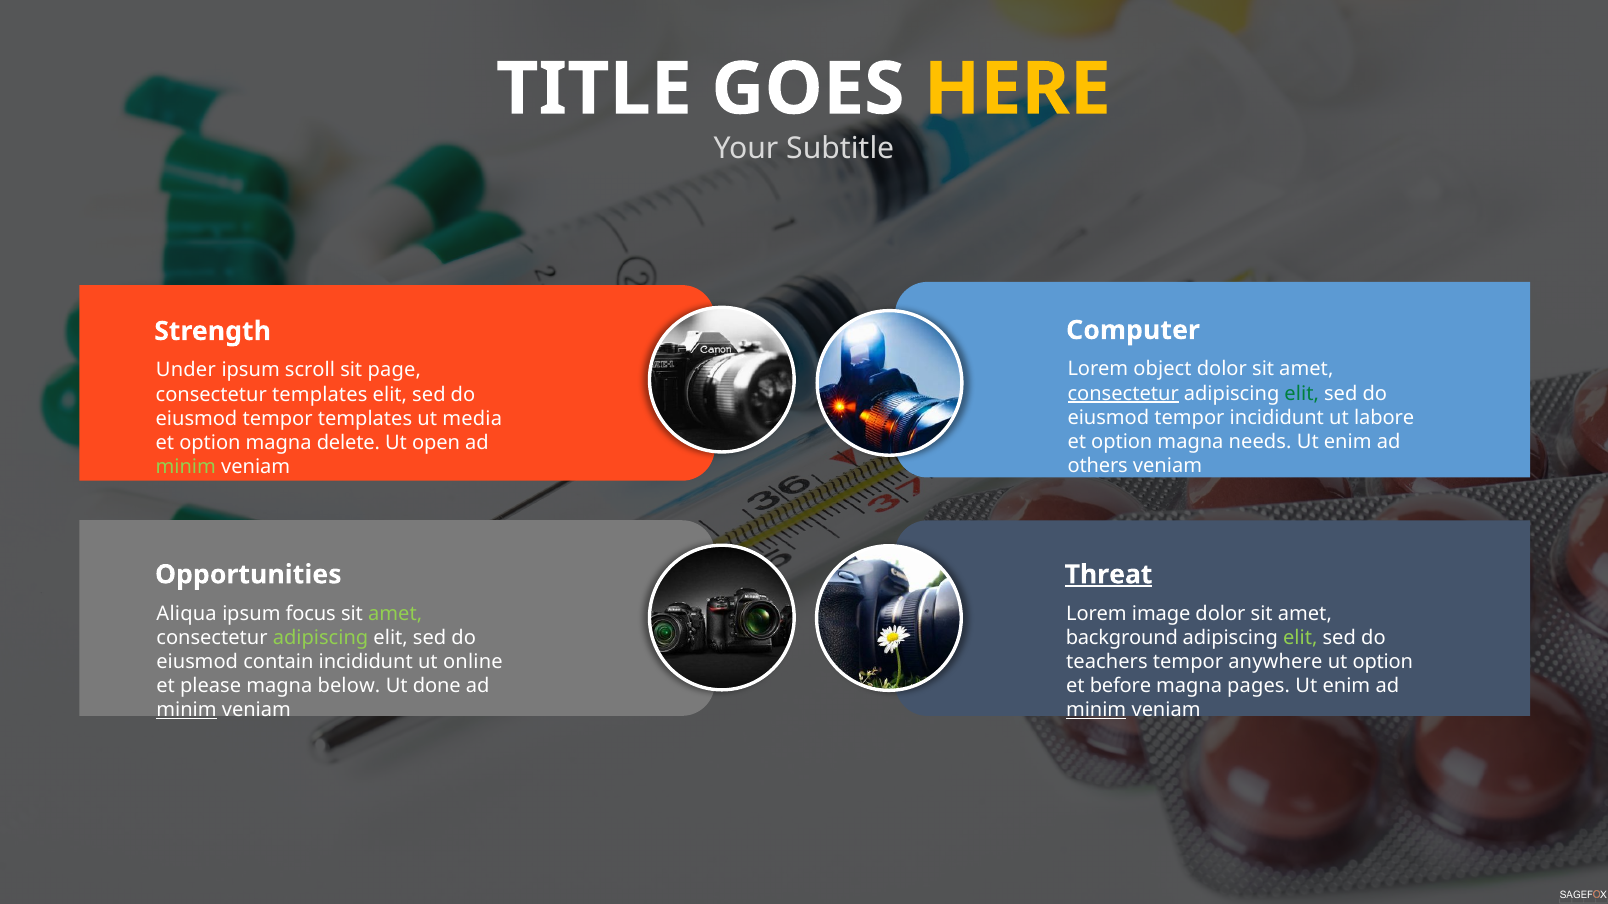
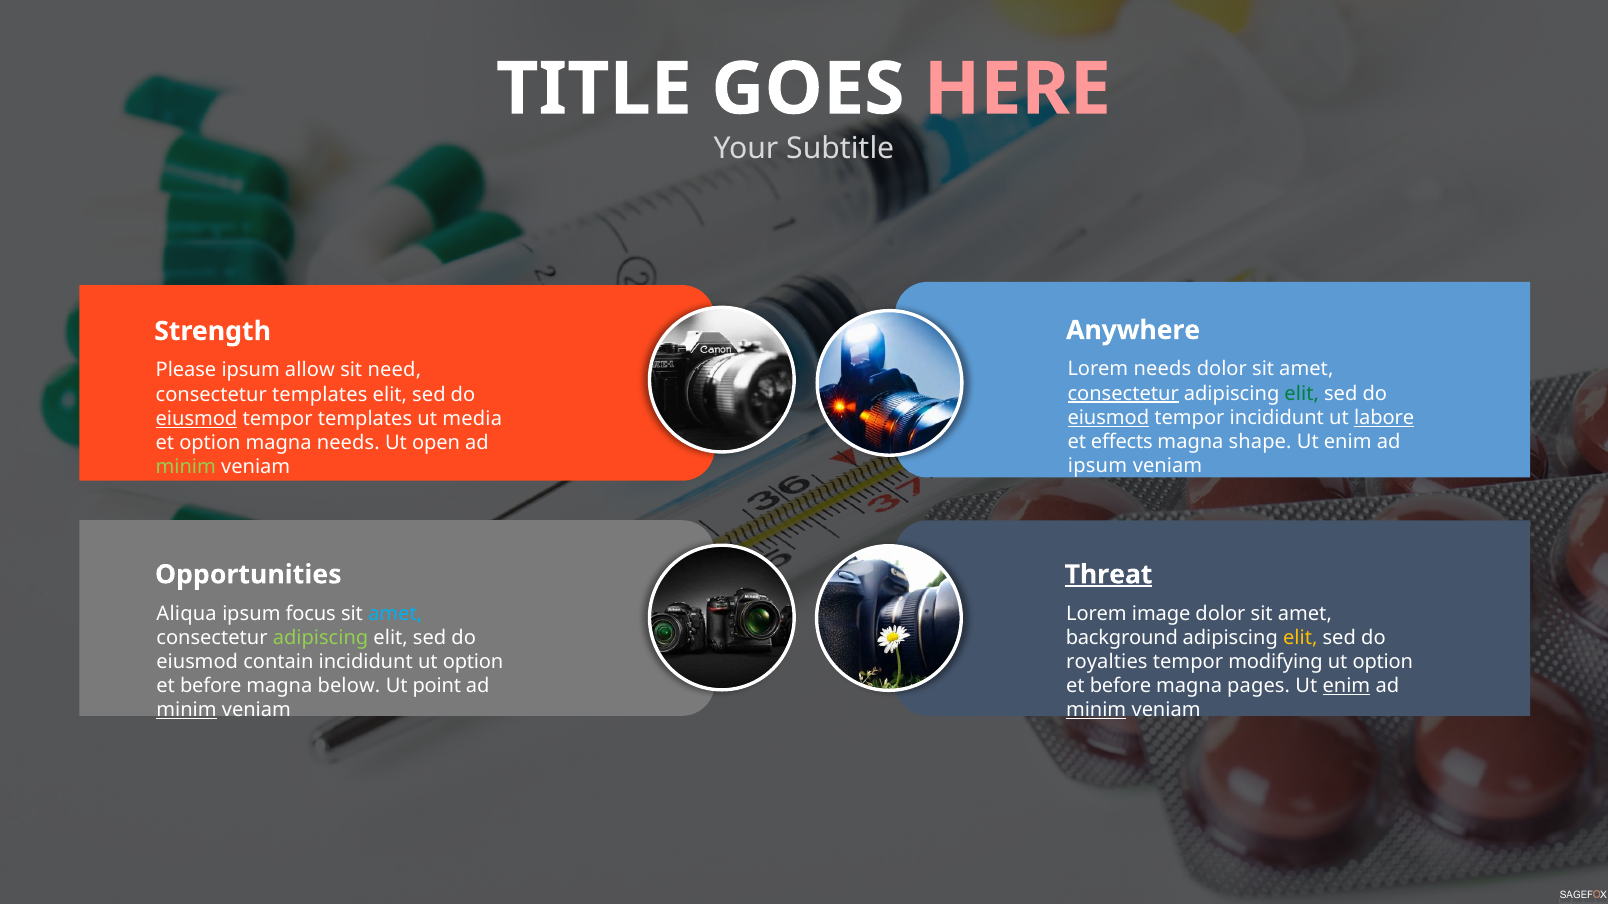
HERE colour: yellow -> pink
Computer: Computer -> Anywhere
Lorem object: object -> needs
Under: Under -> Please
scroll: scroll -> allow
page: page -> need
eiusmod at (1108, 418) underline: none -> present
labore underline: none -> present
eiusmod at (197, 419) underline: none -> present
option at (1122, 442): option -> effects
needs: needs -> shape
magna delete: delete -> needs
others at (1098, 466): others -> ipsum
amet at (395, 614) colour: light green -> light blue
elit at (1300, 638) colour: light green -> yellow
incididunt ut online: online -> option
teachers: teachers -> royalties
anywhere: anywhere -> modifying
please at (211, 686): please -> before
done: done -> point
enim at (1346, 686) underline: none -> present
